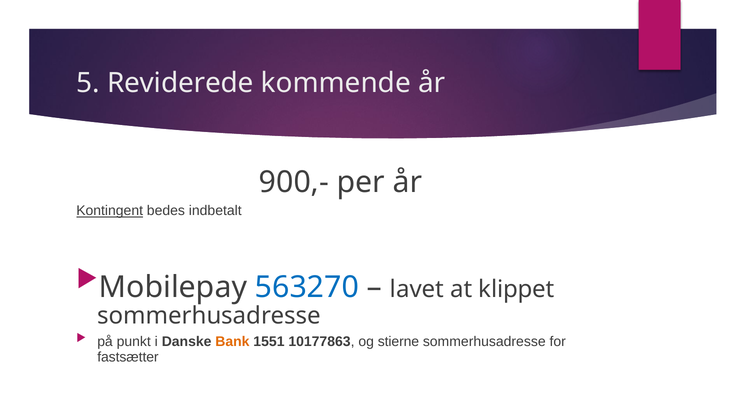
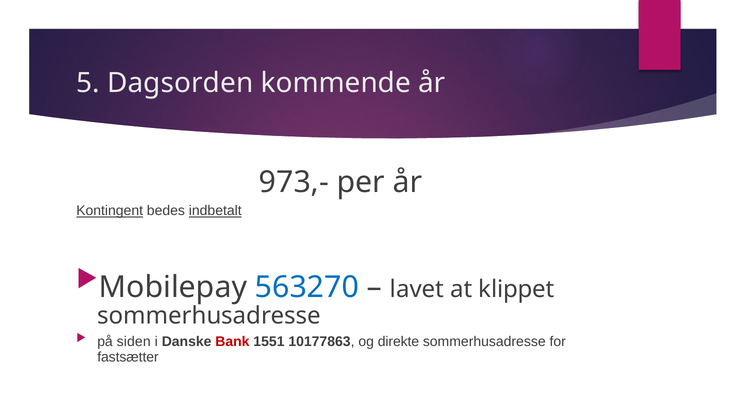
Reviderede: Reviderede -> Dagsorden
900,-: 900,- -> 973,-
indbetalt underline: none -> present
punkt: punkt -> siden
Bank colour: orange -> red
stierne: stierne -> direkte
